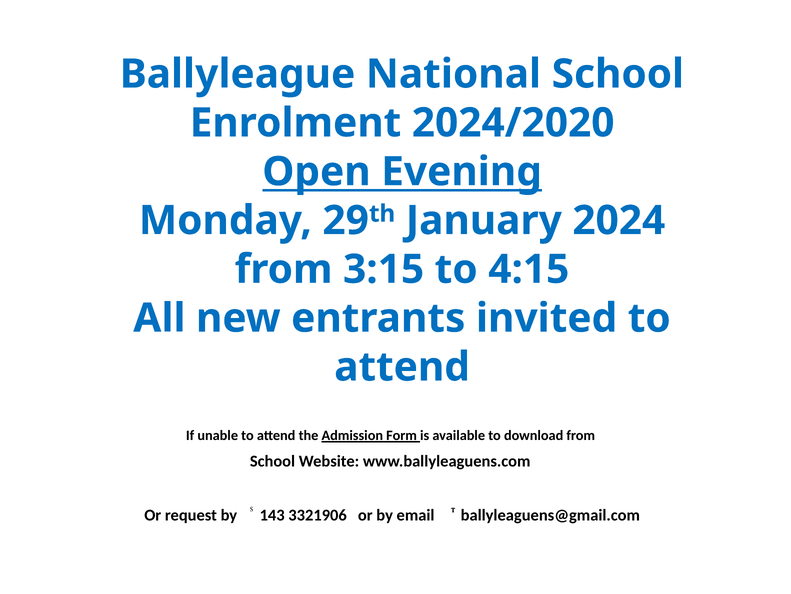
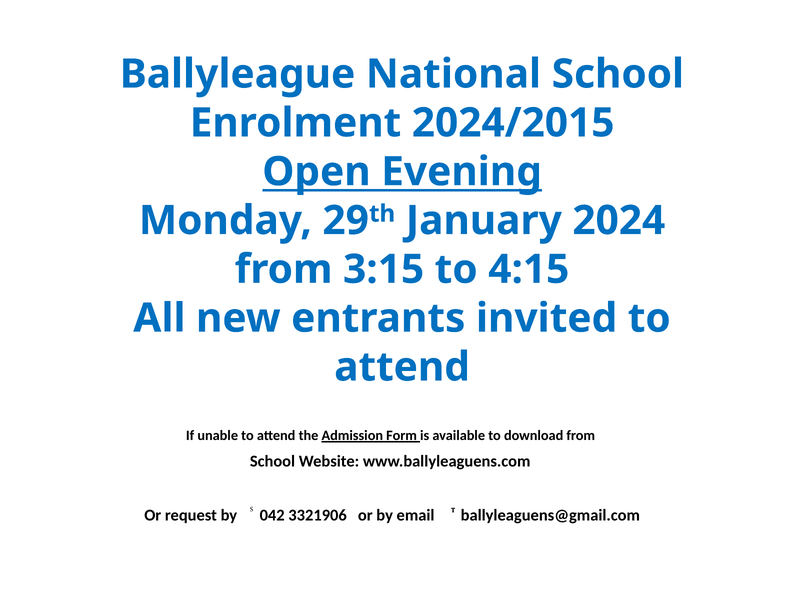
2024/2020: 2024/2020 -> 2024/2015
143: 143 -> 042
